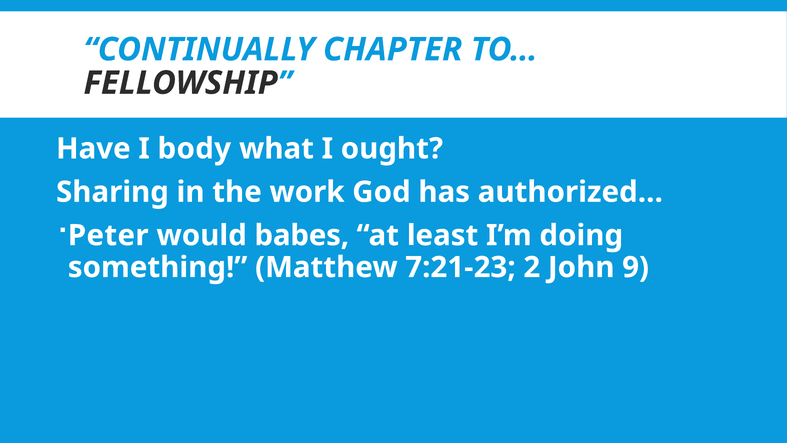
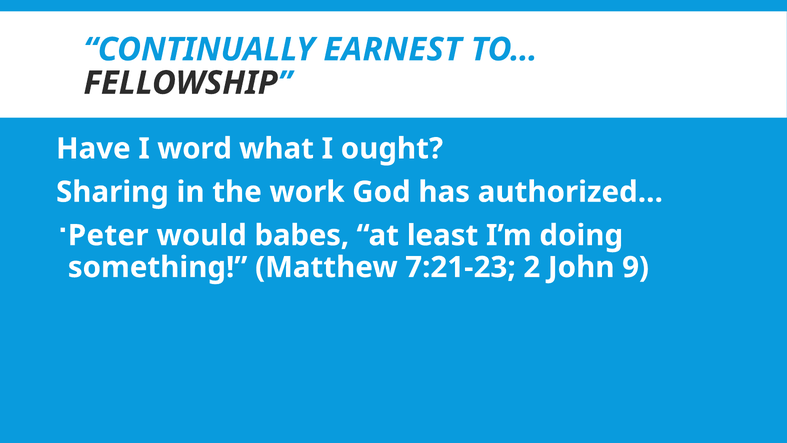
CHAPTER: CHAPTER -> EARNEST
body: body -> word
